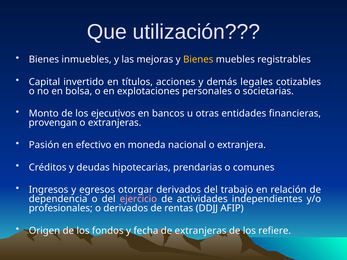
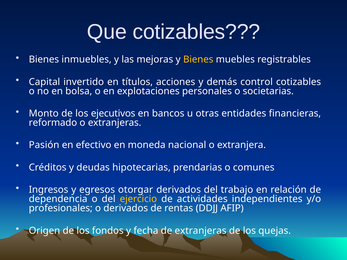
Que utilización: utilización -> cotizables
legales: legales -> control
provengan: provengan -> reformado
ejercicio colour: pink -> yellow
refiere: refiere -> quejas
